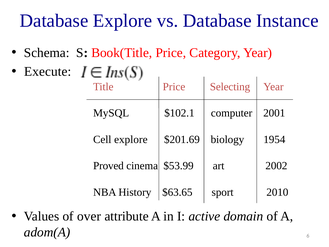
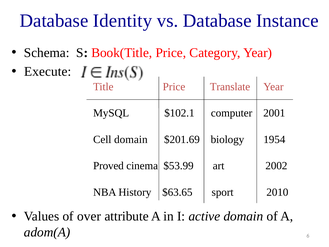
Database Explore: Explore -> Identity
Selecting: Selecting -> Translate
Cell explore: explore -> domain
